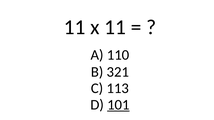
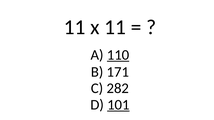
110 underline: none -> present
321: 321 -> 171
113: 113 -> 282
